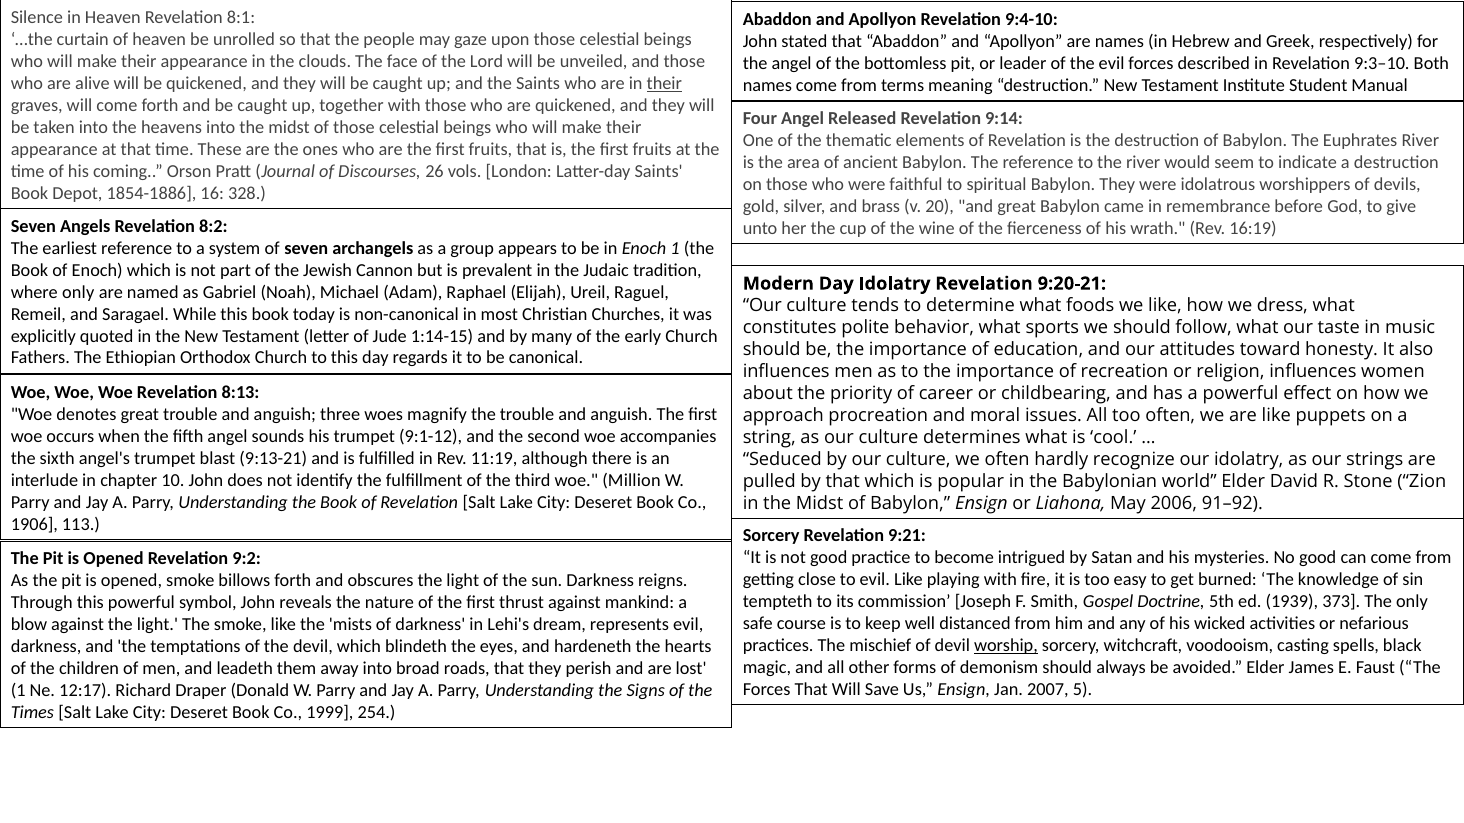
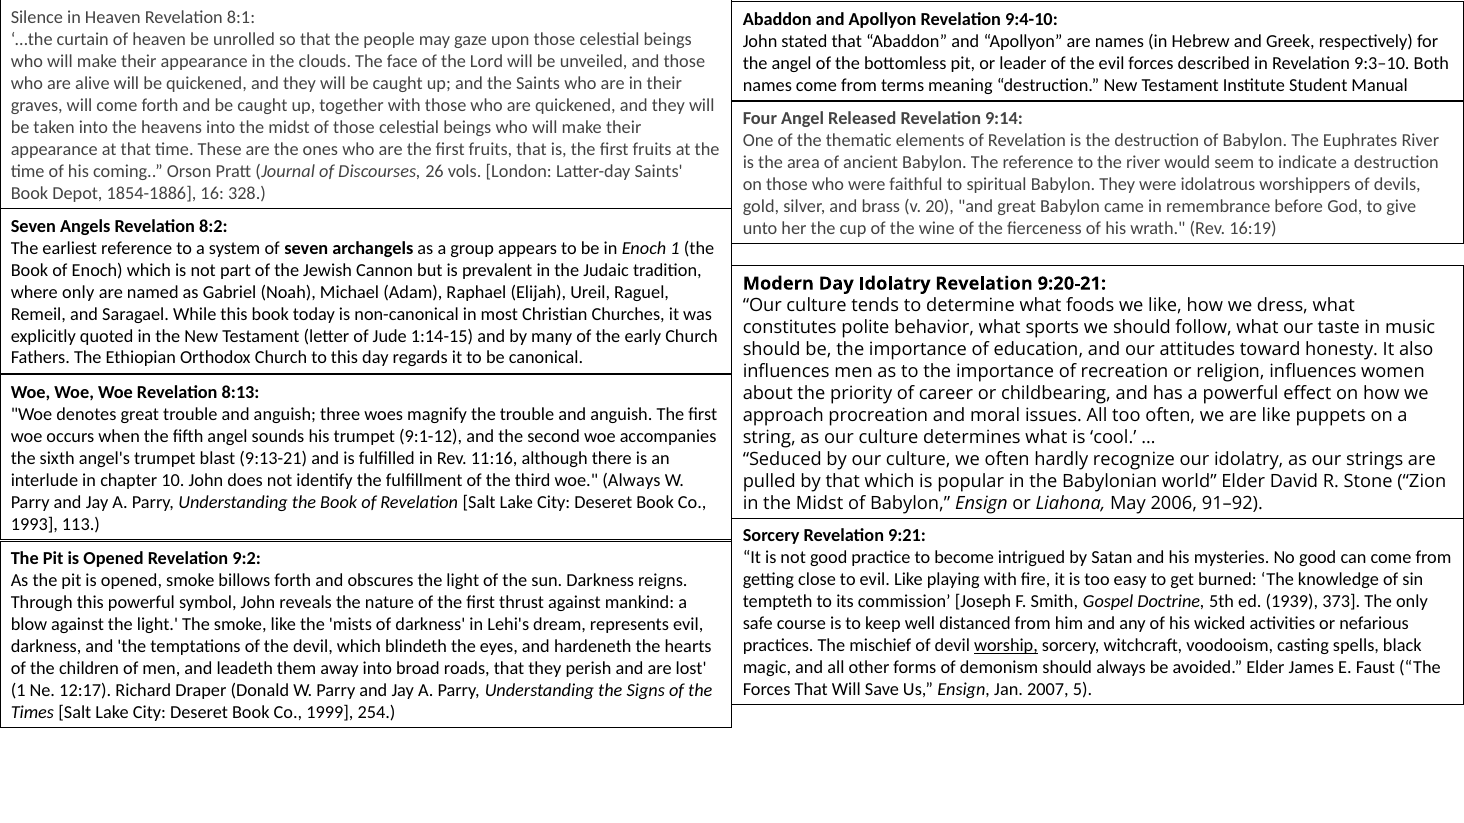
their at (664, 83) underline: present -> none
11:19: 11:19 -> 11:16
woe Million: Million -> Always
1906: 1906 -> 1993
